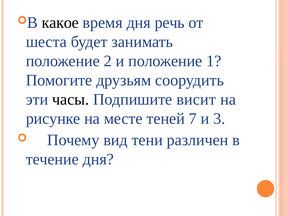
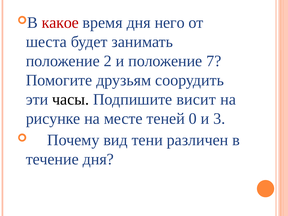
какое colour: black -> red
речь: речь -> него
1: 1 -> 7
7: 7 -> 0
